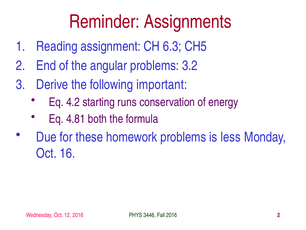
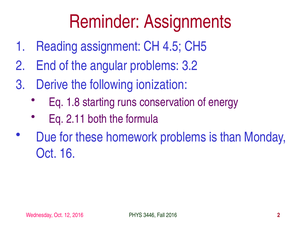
6.3: 6.3 -> 4.5
important: important -> ionization
4.2: 4.2 -> 1.8
4.81: 4.81 -> 2.11
less: less -> than
